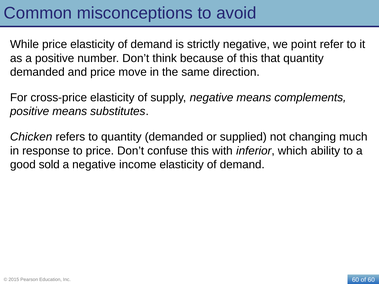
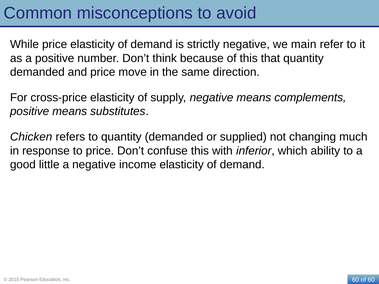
point: point -> main
sold: sold -> little
